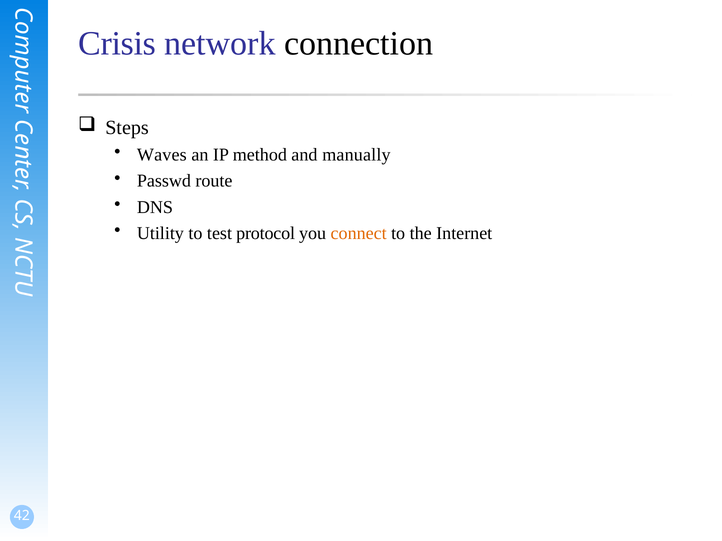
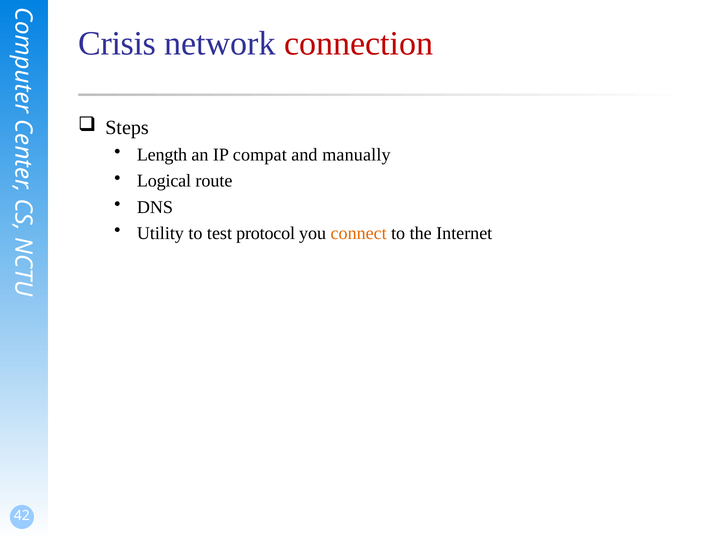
connection colour: black -> red
Waves: Waves -> Length
method: method -> compat
Passwd: Passwd -> Logical
